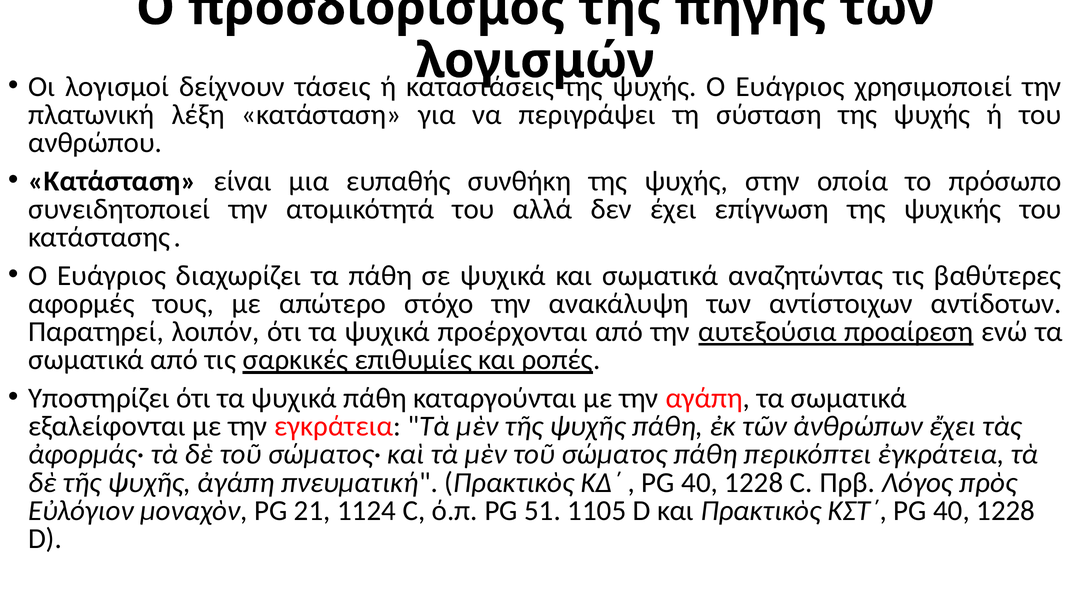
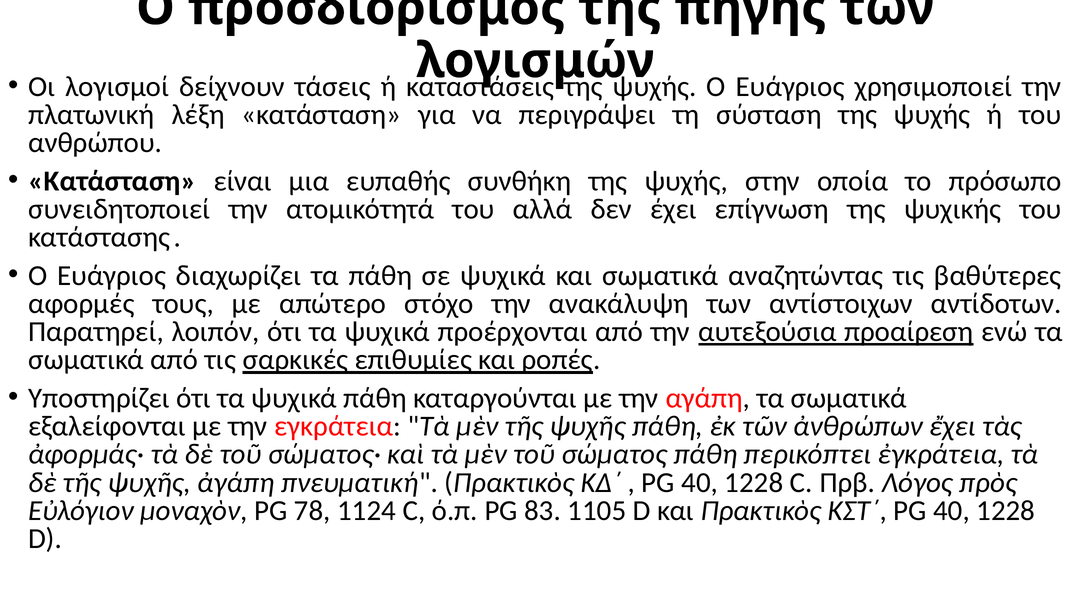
21: 21 -> 78
51: 51 -> 83
